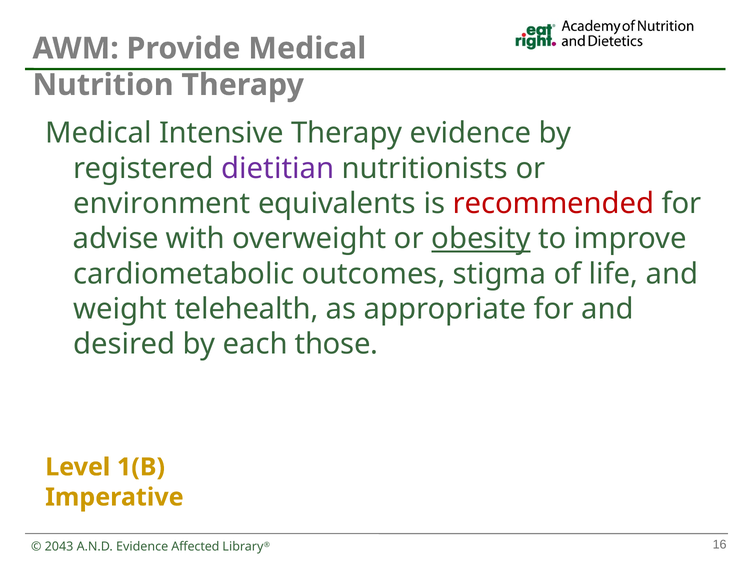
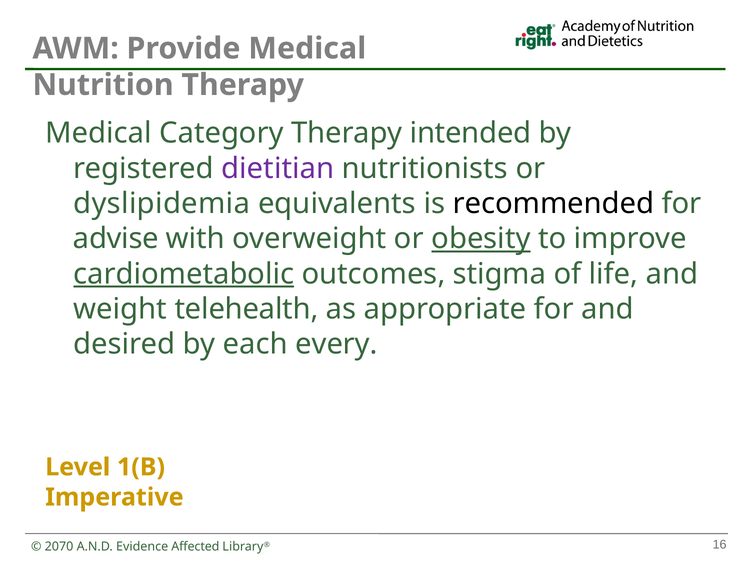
Intensive: Intensive -> Category
Therapy evidence: evidence -> intended
environment: environment -> dyslipidemia
recommended colour: red -> black
cardiometabolic underline: none -> present
those: those -> every
2043: 2043 -> 2070
